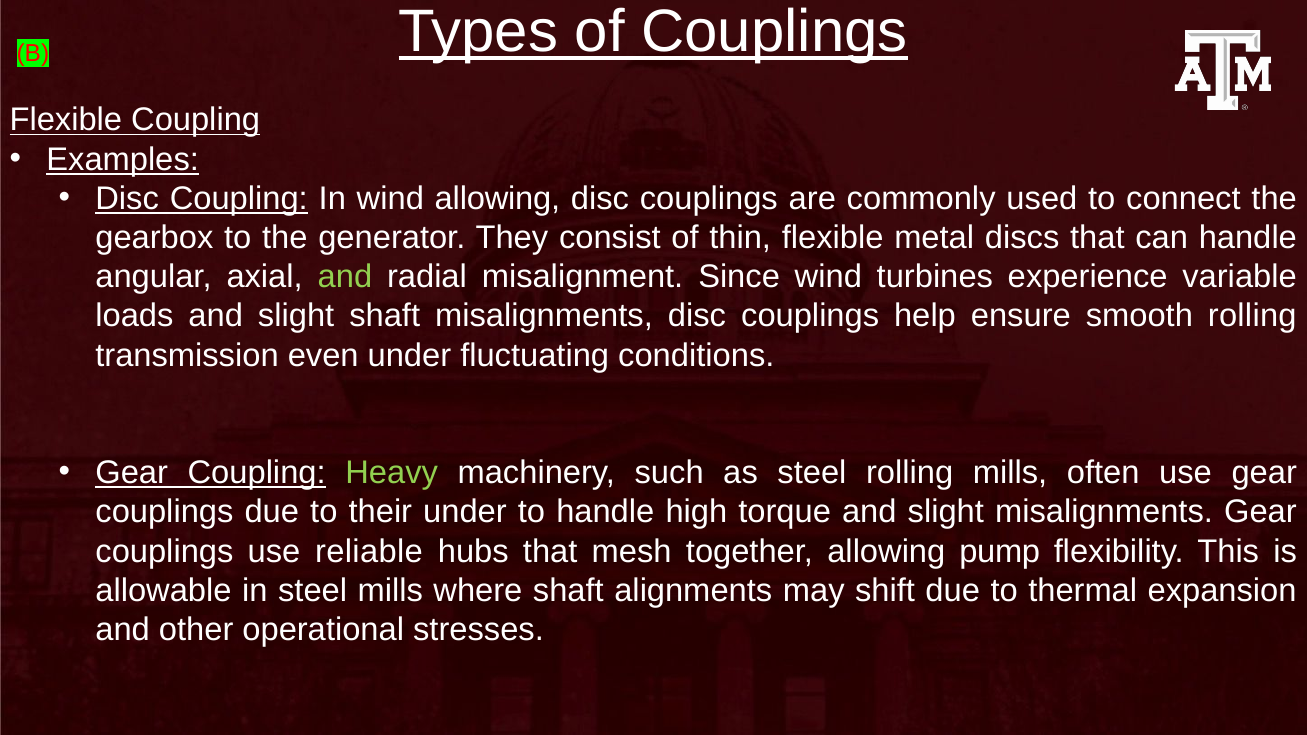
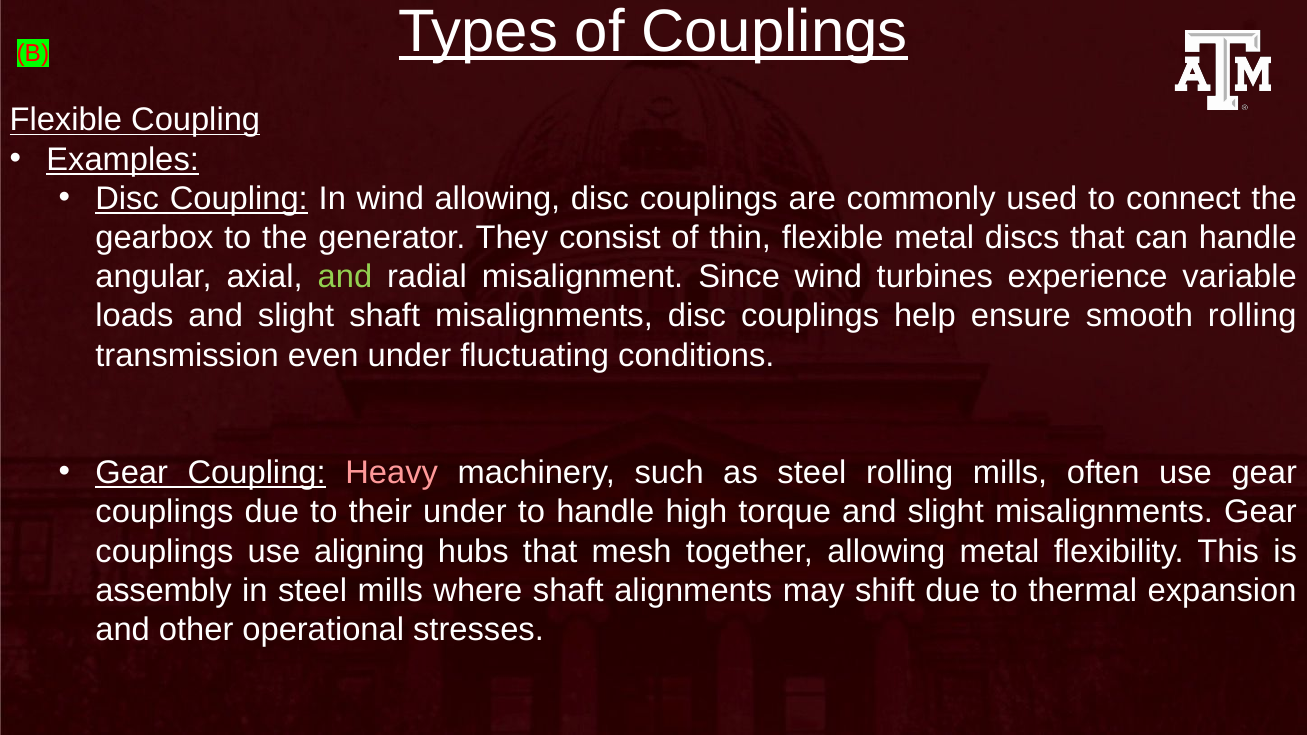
Heavy colour: light green -> pink
reliable: reliable -> aligning
allowing pump: pump -> metal
allowable: allowable -> assembly
